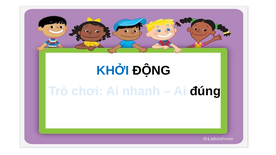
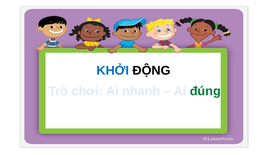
đúng colour: black -> green
